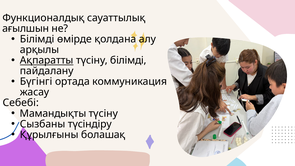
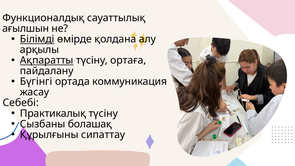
Білімді at (37, 39) underline: none -> present
түсіну білімді: білімді -> ортаға
Мамандықты: Мамандықты -> Практикалық
түсіндіру: түсіндіру -> болашақ
болашақ: болашақ -> сипаттау
